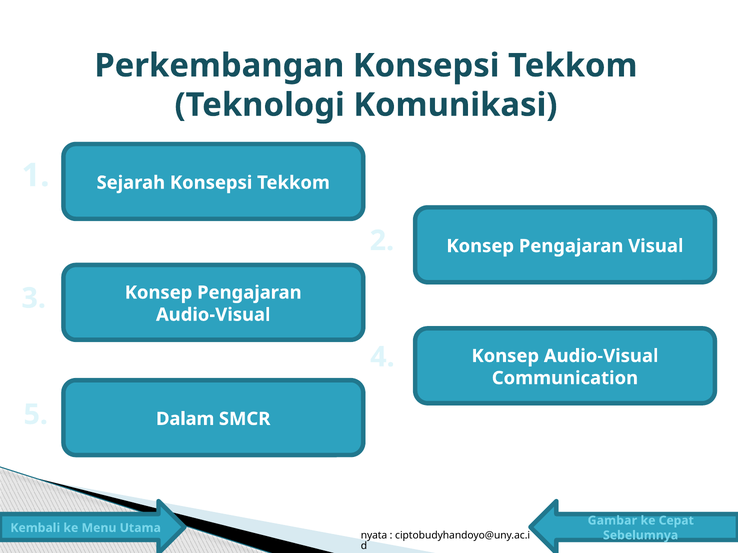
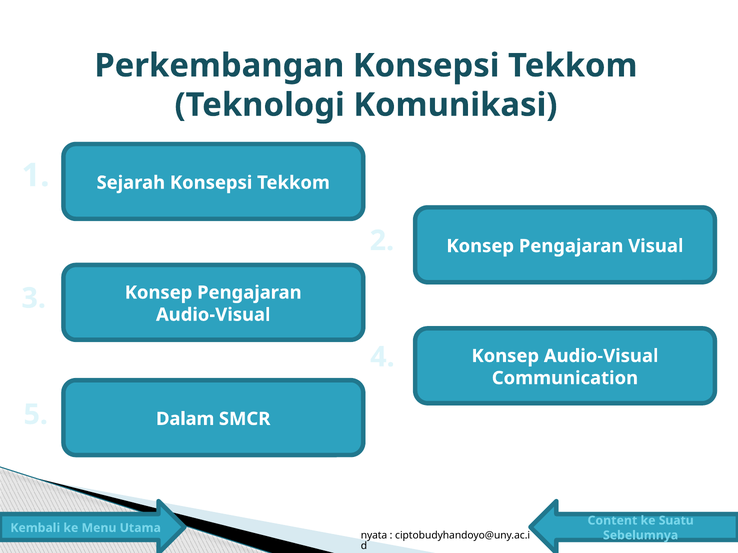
Gambar: Gambar -> Content
Cepat: Cepat -> Suatu
